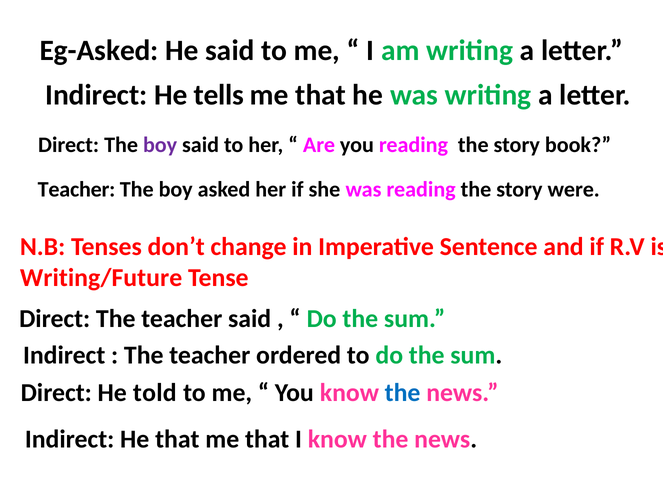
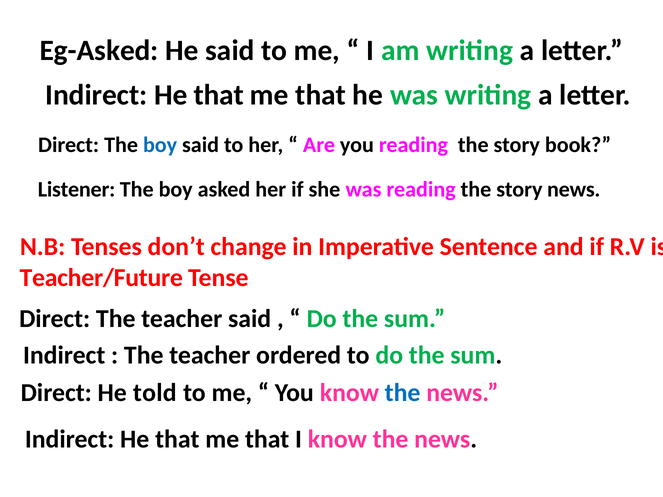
tells at (219, 95): tells -> that
boy at (160, 145) colour: purple -> blue
Teacher at (77, 189): Teacher -> Listener
story were: were -> news
Writing/Future: Writing/Future -> Teacher/Future
